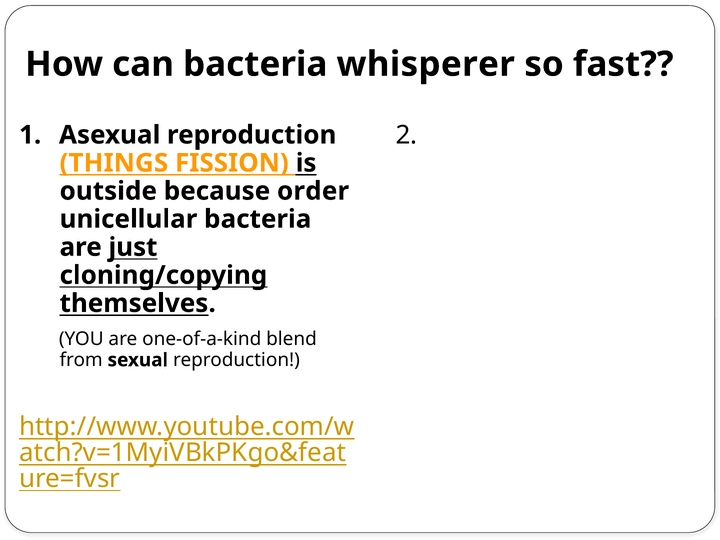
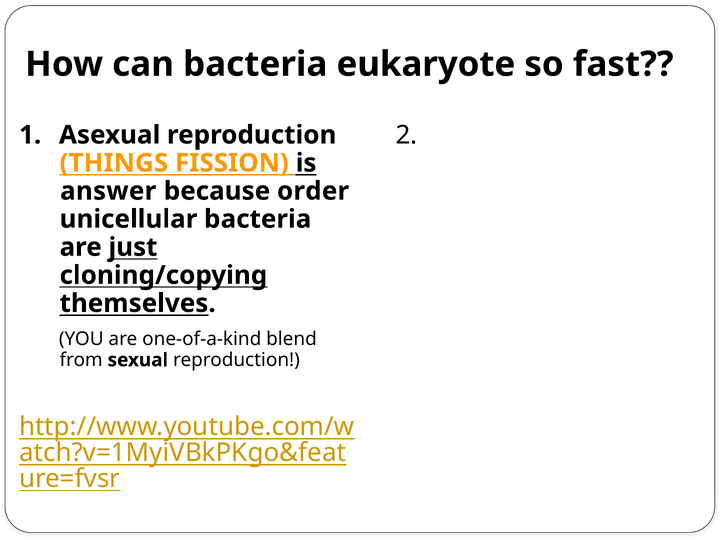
whisperer: whisperer -> eukaryote
outside: outside -> answer
